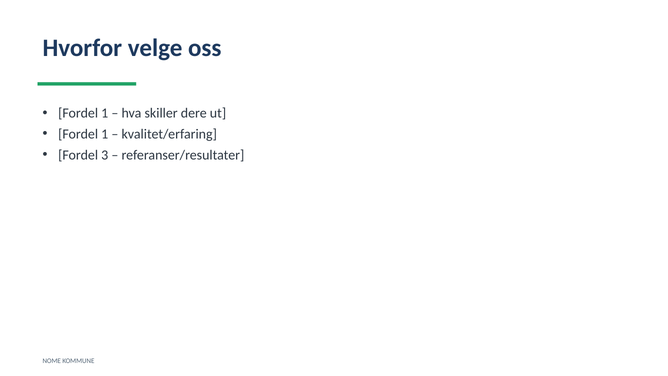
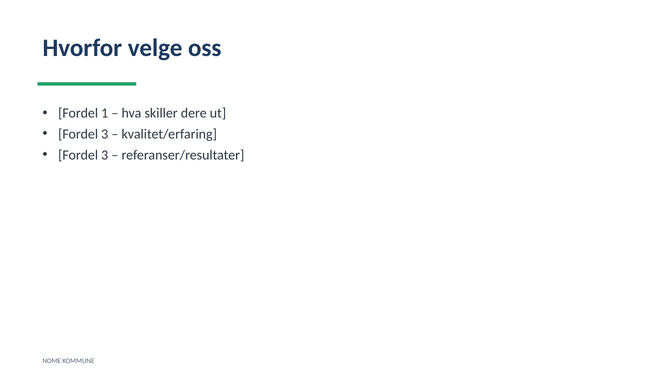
1 at (105, 134): 1 -> 3
